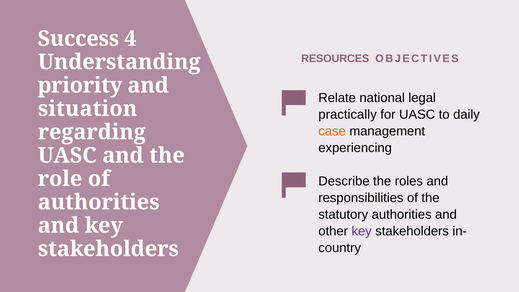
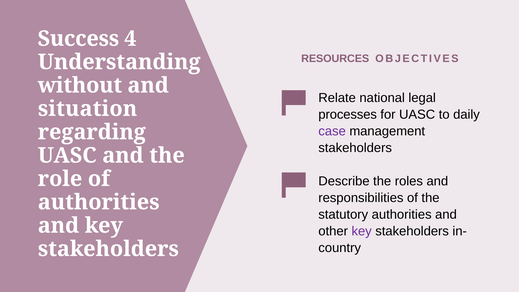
priority: priority -> without
practically: practically -> processes
case colour: orange -> purple
experiencing at (355, 148): experiencing -> stakeholders
